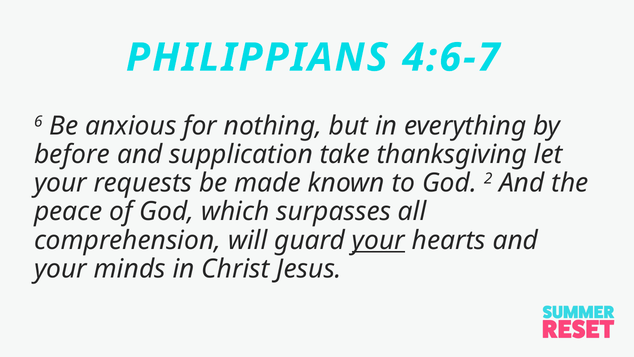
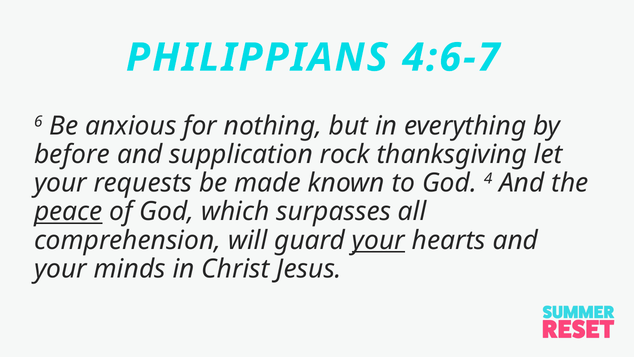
take: take -> rock
2: 2 -> 4
peace underline: none -> present
